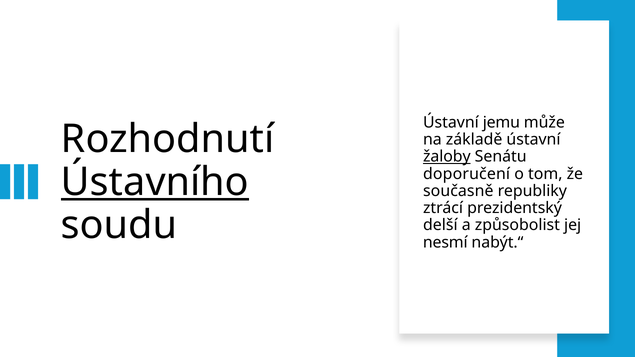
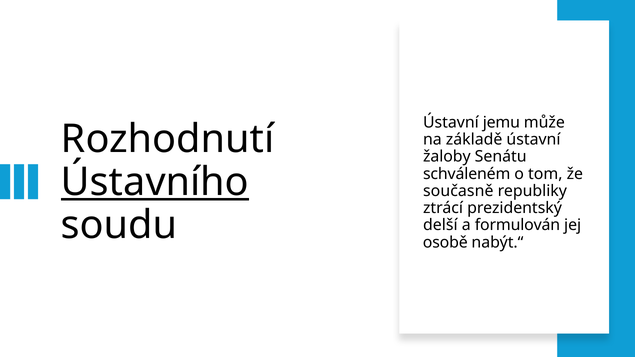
žaloby underline: present -> none
doporučení: doporučení -> schváleném
způsobolist: způsobolist -> formulován
nesmí: nesmí -> osobě
